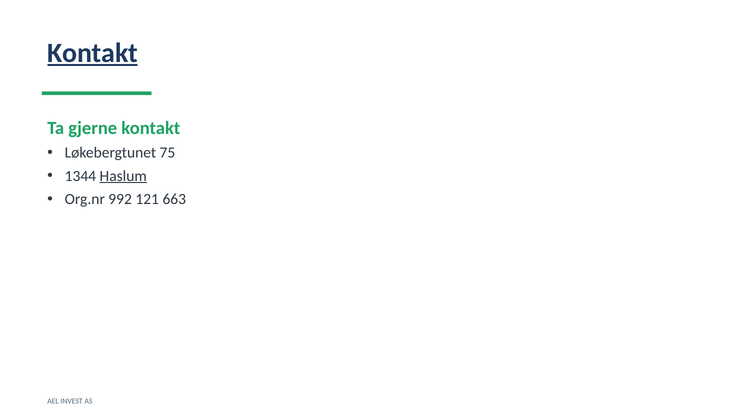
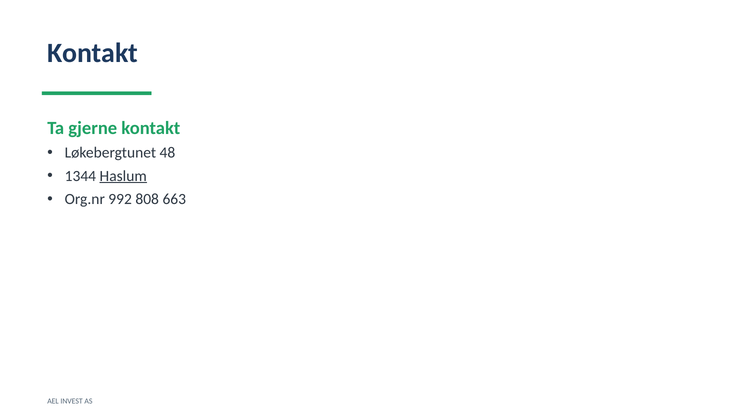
Kontakt at (93, 53) underline: present -> none
75: 75 -> 48
121: 121 -> 808
